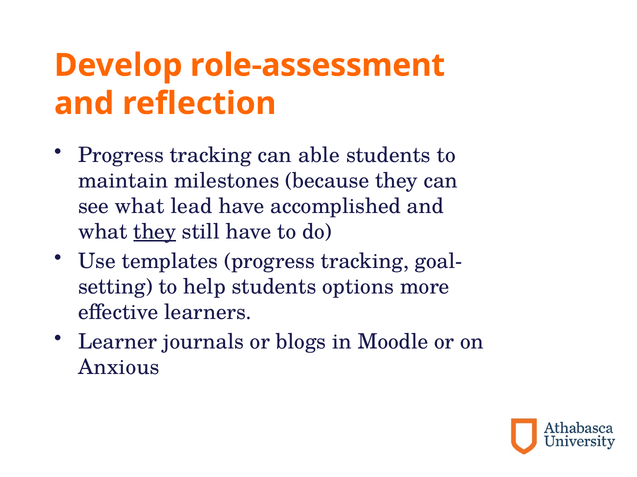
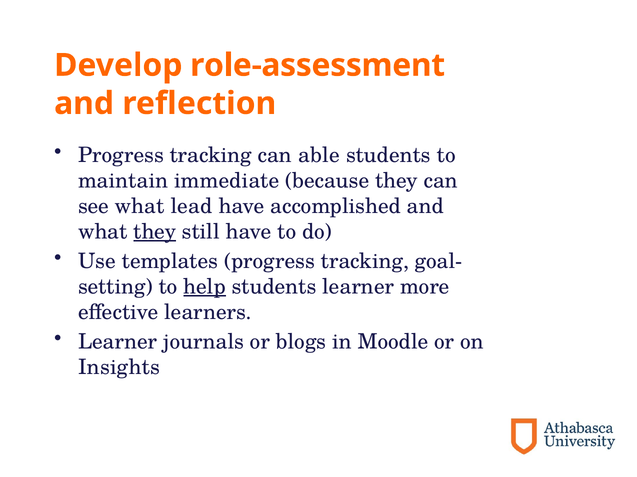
milestones: milestones -> immediate
help underline: none -> present
students options: options -> learner
Anxious: Anxious -> Insights
